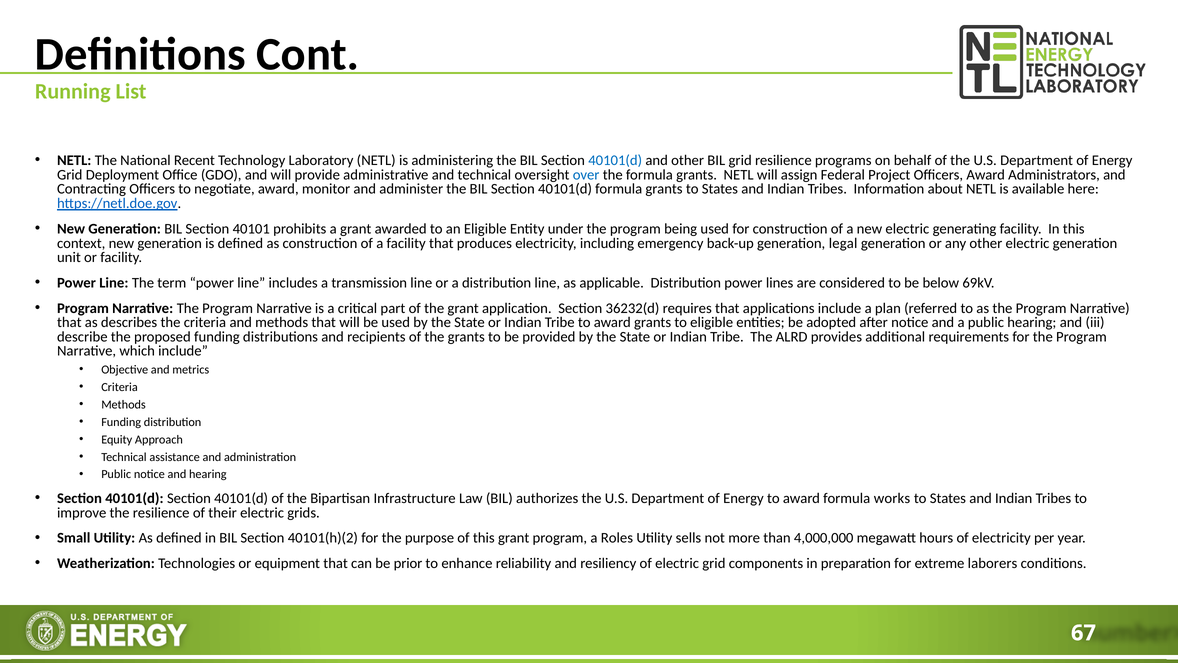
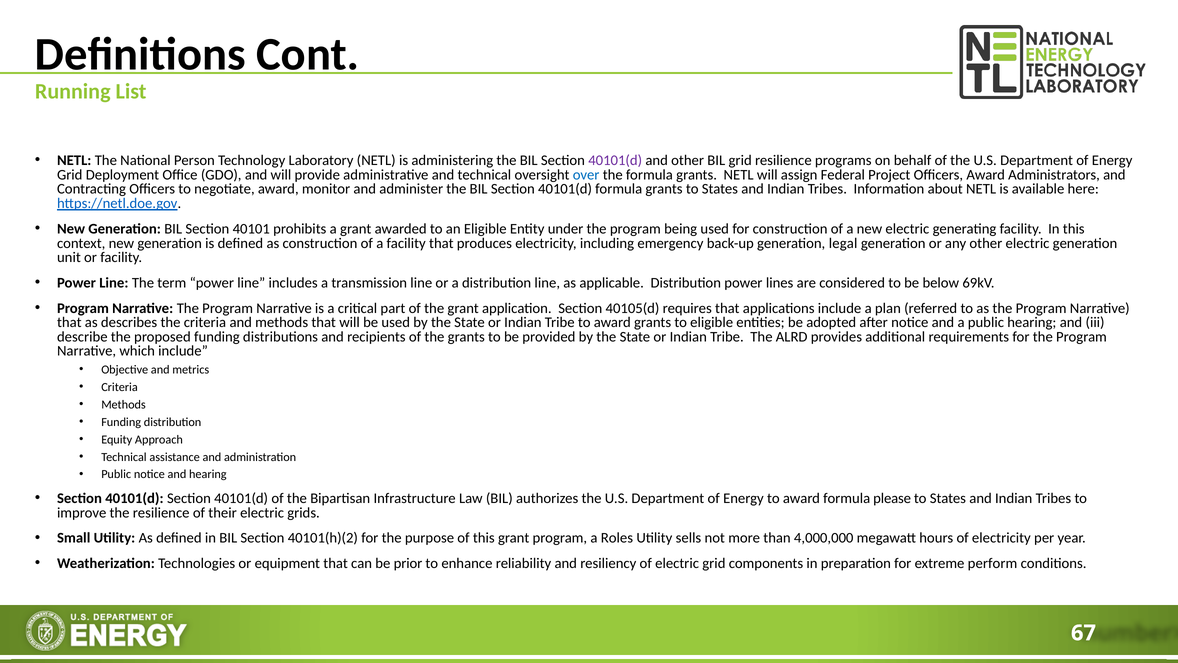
Recent: Recent -> Person
40101(d at (615, 160) colour: blue -> purple
36232(d: 36232(d -> 40105(d
works: works -> please
laborers: laborers -> perform
